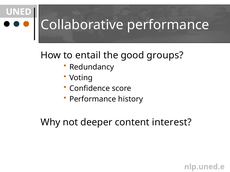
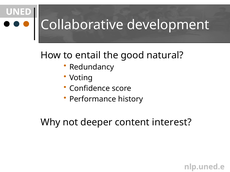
Collaborative performance: performance -> development
groups: groups -> natural
